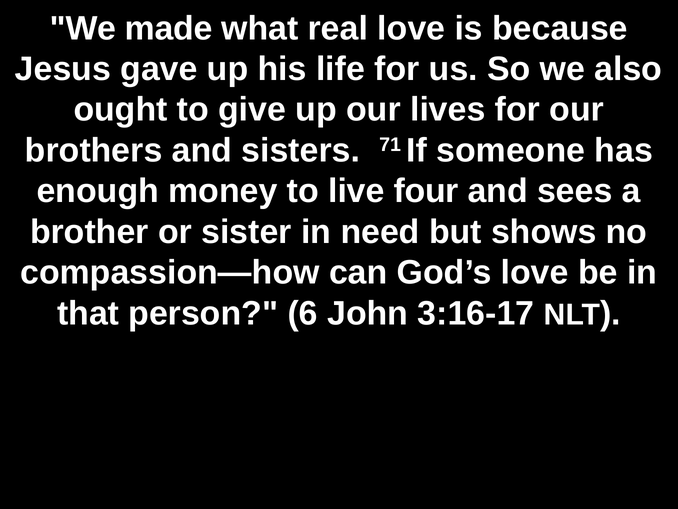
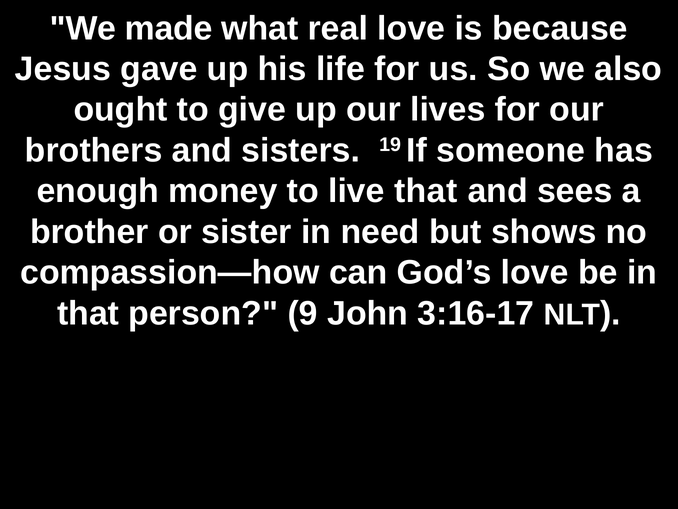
71: 71 -> 19
live four: four -> that
6: 6 -> 9
